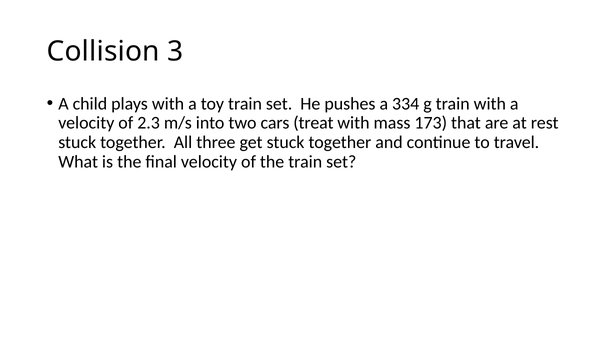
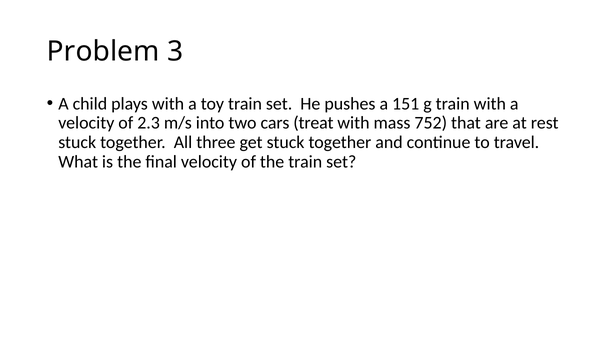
Collision: Collision -> Problem
334: 334 -> 151
173: 173 -> 752
